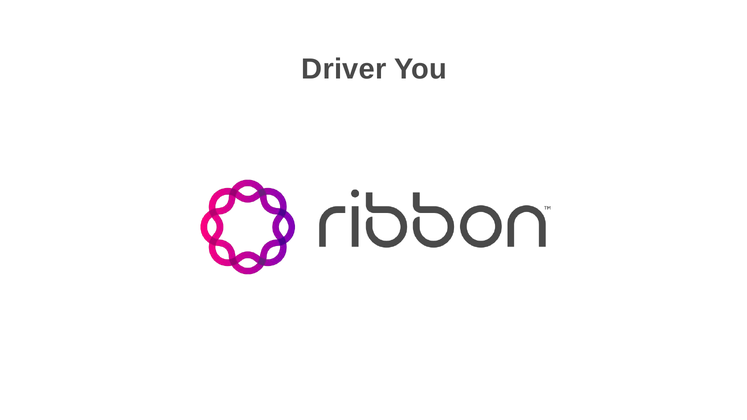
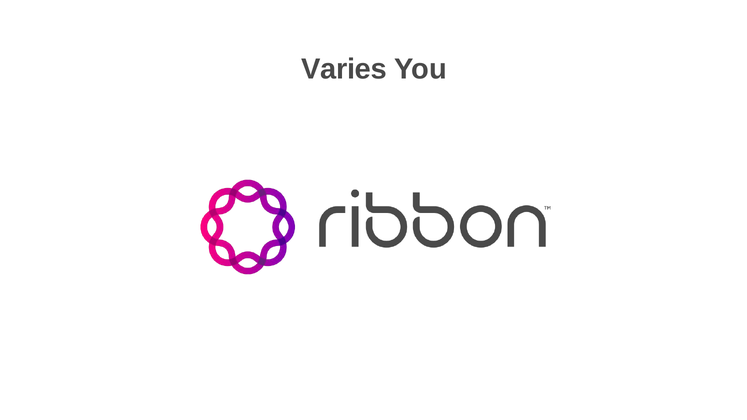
Driver: Driver -> Varies
